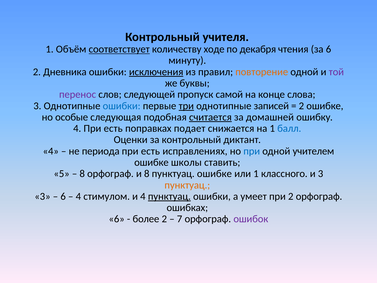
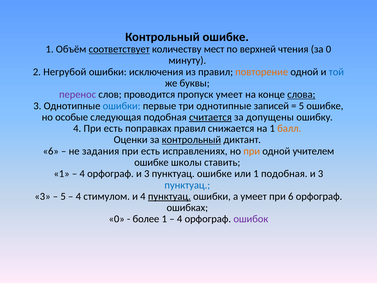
Контрольный учителя: учителя -> ошибке
ходе: ходе -> мест
декабря: декабря -> верхней
за 6: 6 -> 0
Дневника: Дневника -> Негрубой
исключения underline: present -> none
той colour: purple -> blue
следующей: следующей -> проводится
пропуск самой: самой -> умеет
слова underline: none -> present
три underline: present -> none
2 at (301, 106): 2 -> 5
домашней: домашней -> допущены
поправках подает: подает -> правил
балл colour: blue -> orange
контрольный at (191, 140) underline: none -> present
4 at (51, 151): 4 -> 6
периода: периода -> задания
при at (252, 151) colour: blue -> orange
5 at (62, 174): 5 -> 1
8 at (82, 174): 8 -> 4
орфограф и 8: 8 -> 3
1 классного: классного -> подобная
пунктуац at (187, 185) colour: orange -> blue
6 at (63, 196): 6 -> 5
при 2: 2 -> 6
6 at (117, 219): 6 -> 0
более 2: 2 -> 1
7 at (180, 219): 7 -> 4
